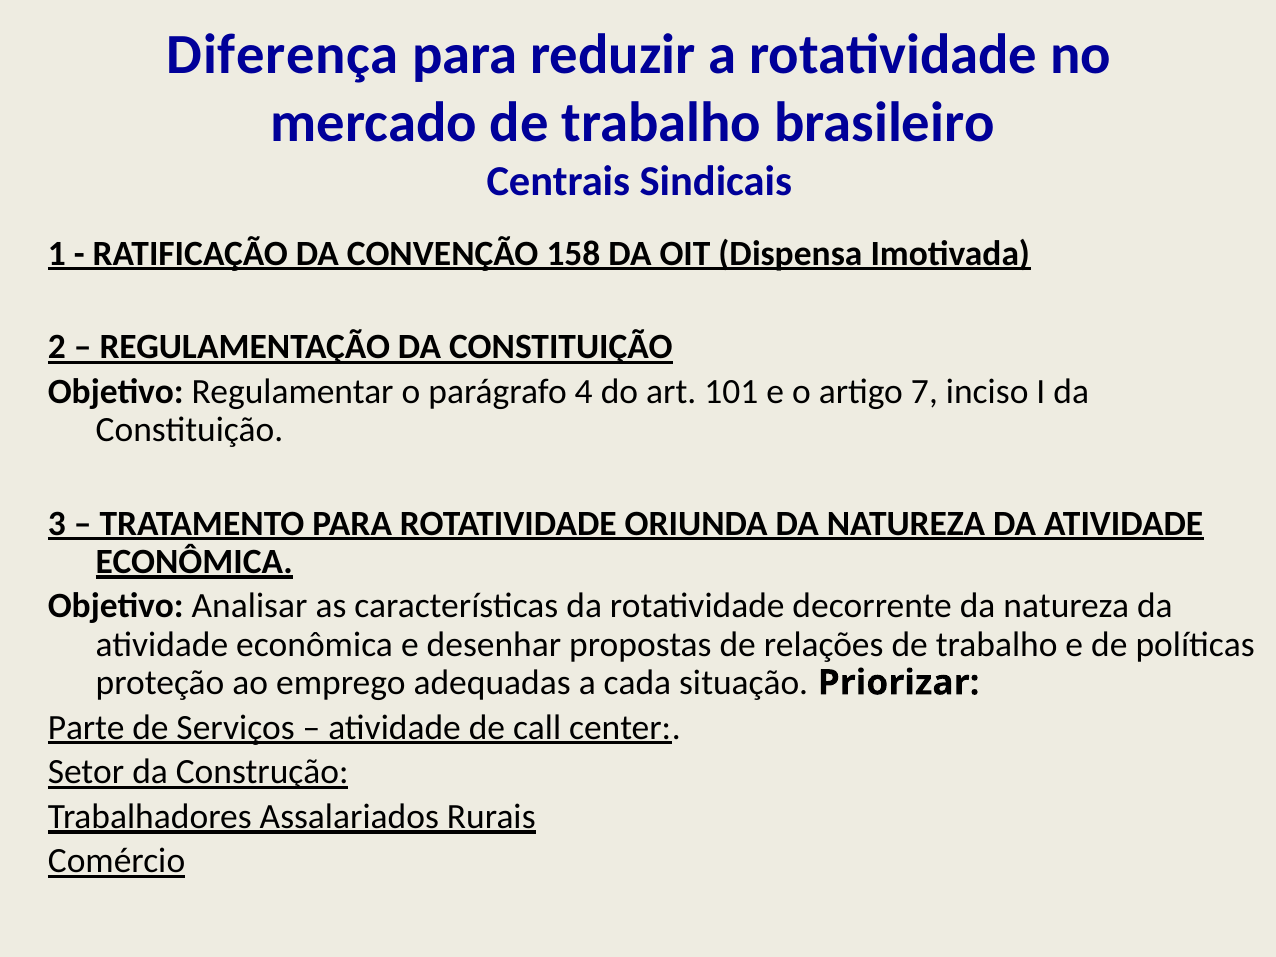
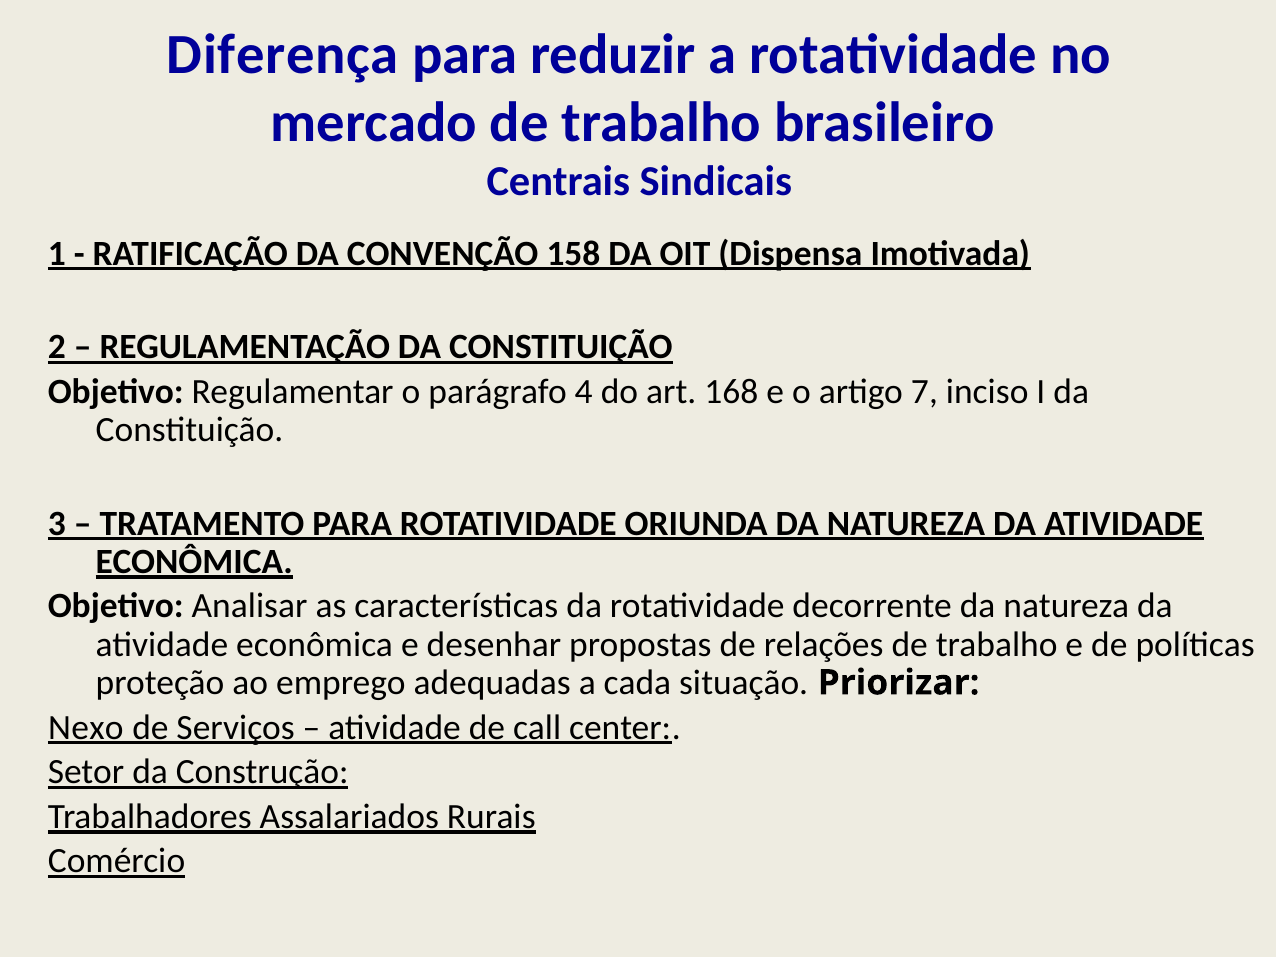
101: 101 -> 168
Parte: Parte -> Nexo
